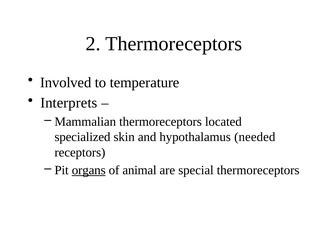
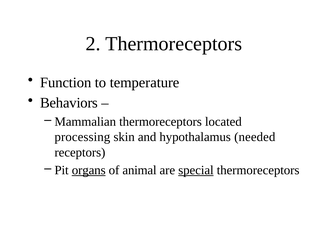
Involved: Involved -> Function
Interprets: Interprets -> Behaviors
specialized: specialized -> processing
special underline: none -> present
